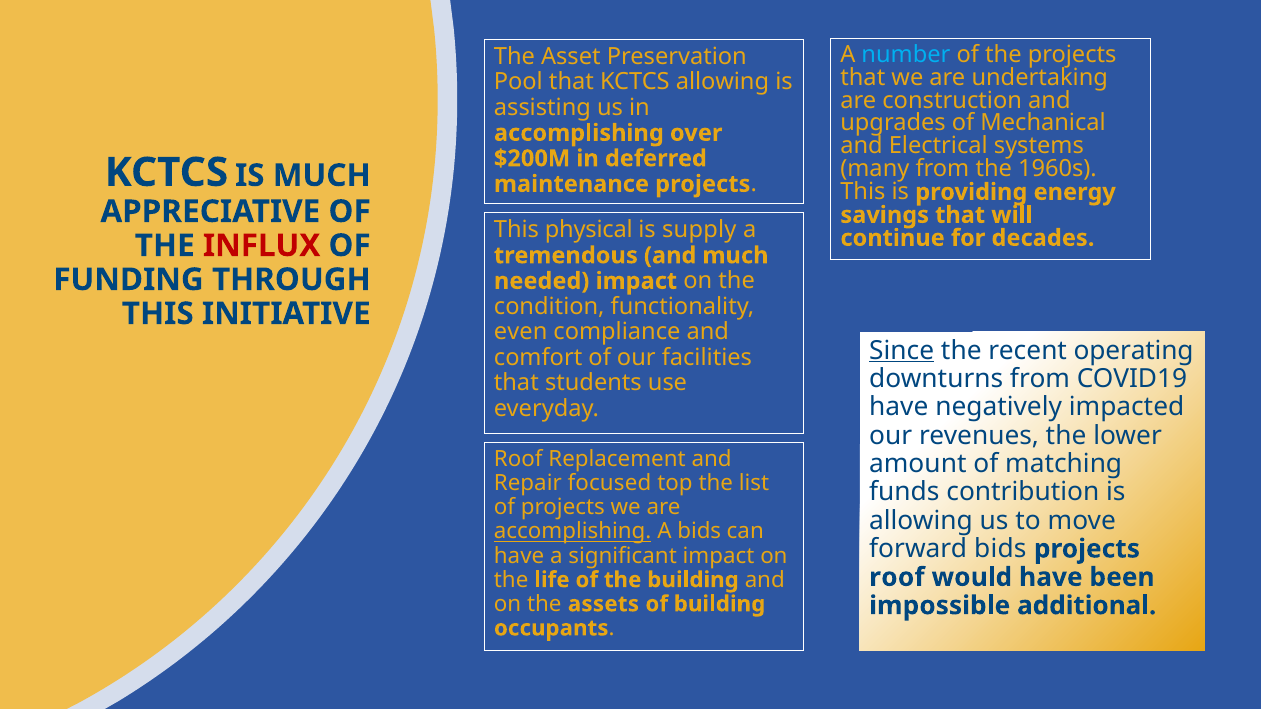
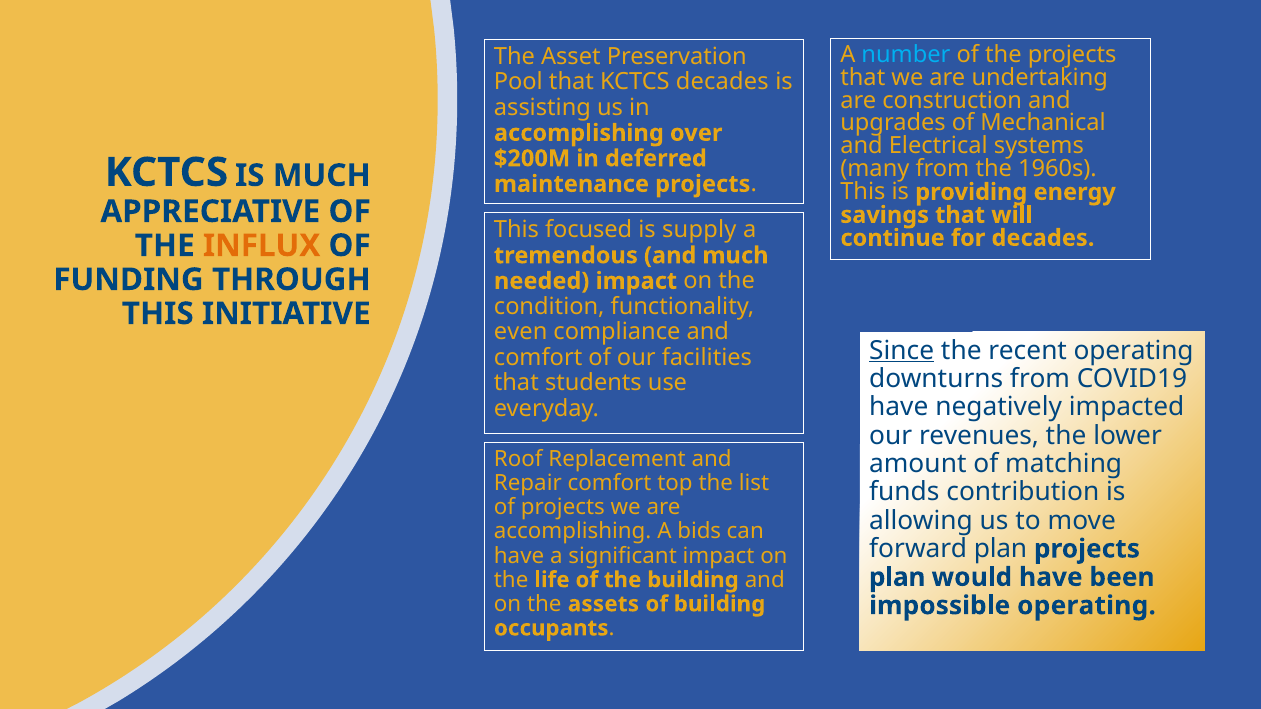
KCTCS allowing: allowing -> decades
physical: physical -> focused
INFLUX colour: red -> orange
Repair focused: focused -> comfort
accomplishing at (573, 532) underline: present -> none
forward bids: bids -> plan
roof at (897, 577): roof -> plan
impossible additional: additional -> operating
